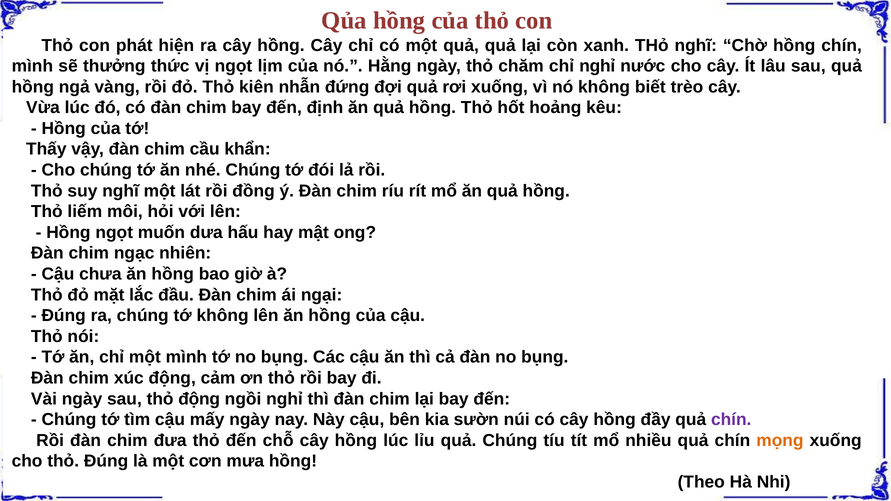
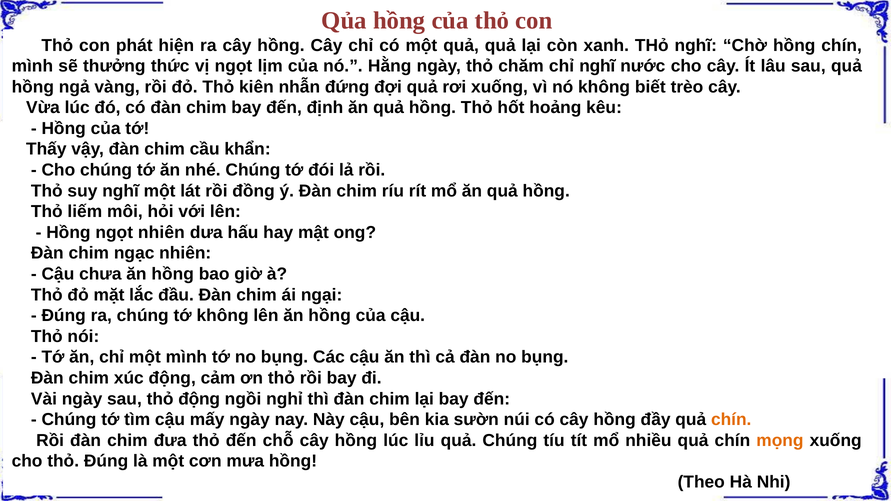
chỉ nghỉ: nghỉ -> nghĩ
ngọt muốn: muốn -> nhiên
chín at (731, 420) colour: purple -> orange
